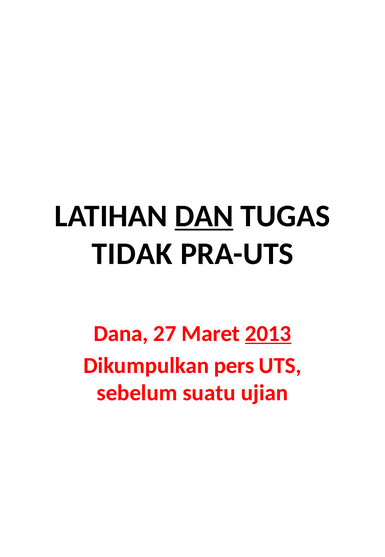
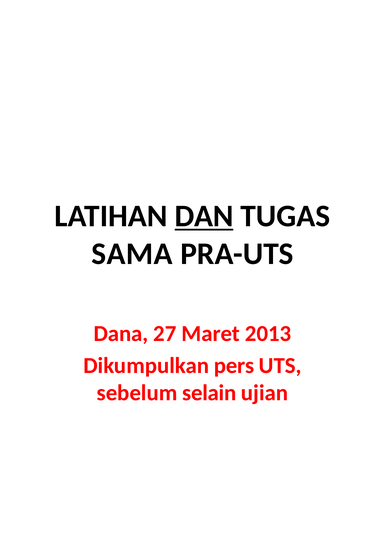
TIDAK: TIDAK -> SAMA
2013 underline: present -> none
suatu: suatu -> selain
